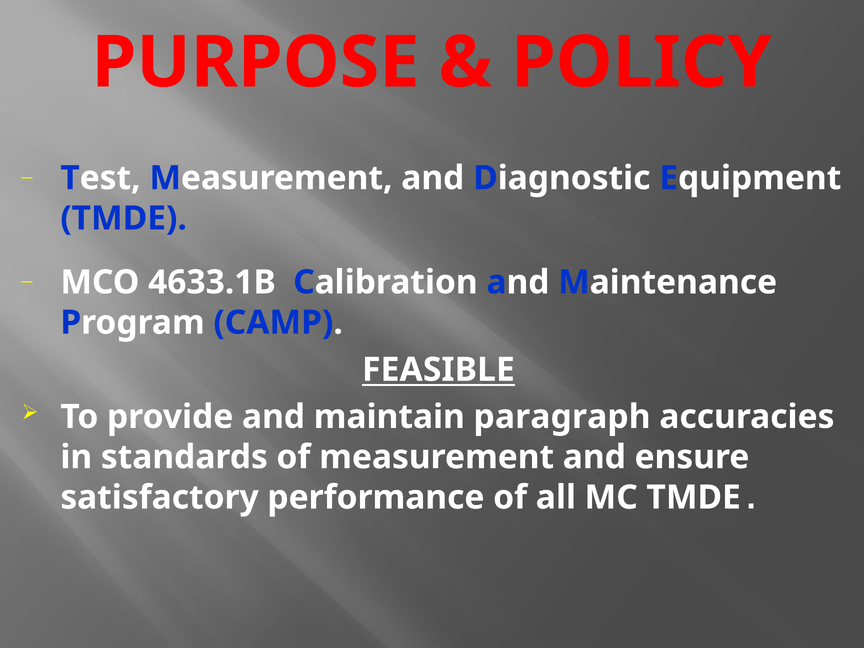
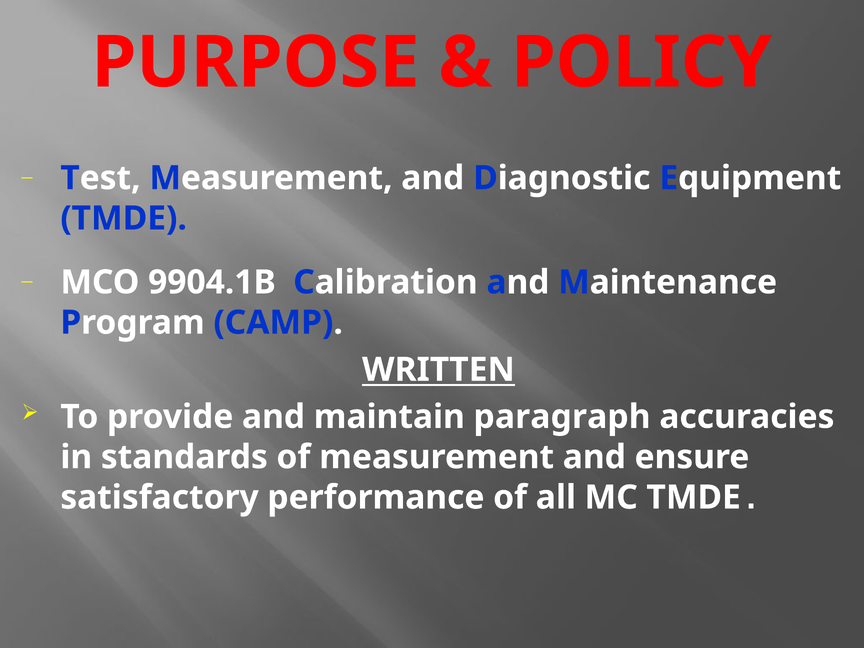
4633.1B: 4633.1B -> 9904.1B
FEASIBLE: FEASIBLE -> WRITTEN
